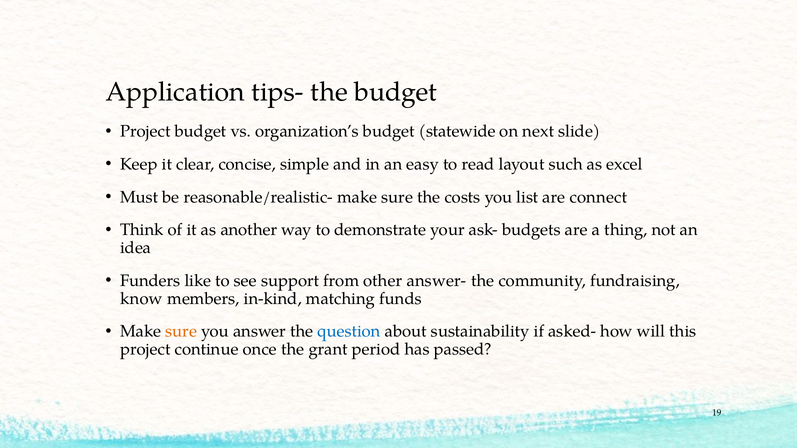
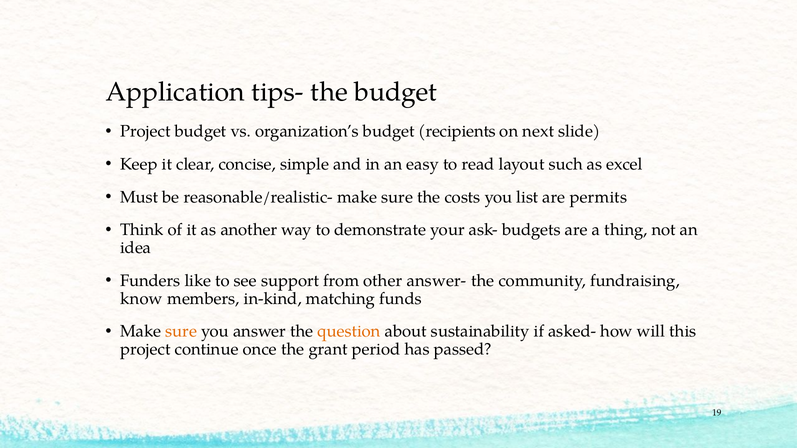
statewide: statewide -> recipients
connect: connect -> permits
question colour: blue -> orange
